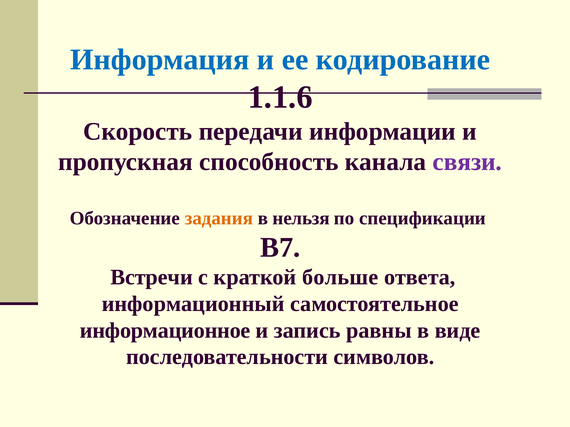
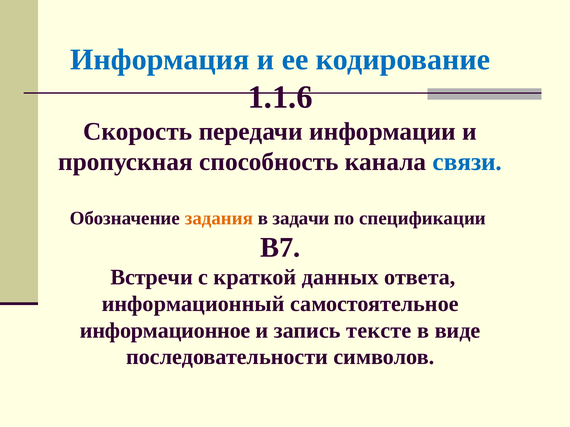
связи colour: purple -> blue
нельзя: нельзя -> задачи
больше: больше -> данных
равны: равны -> тексте
